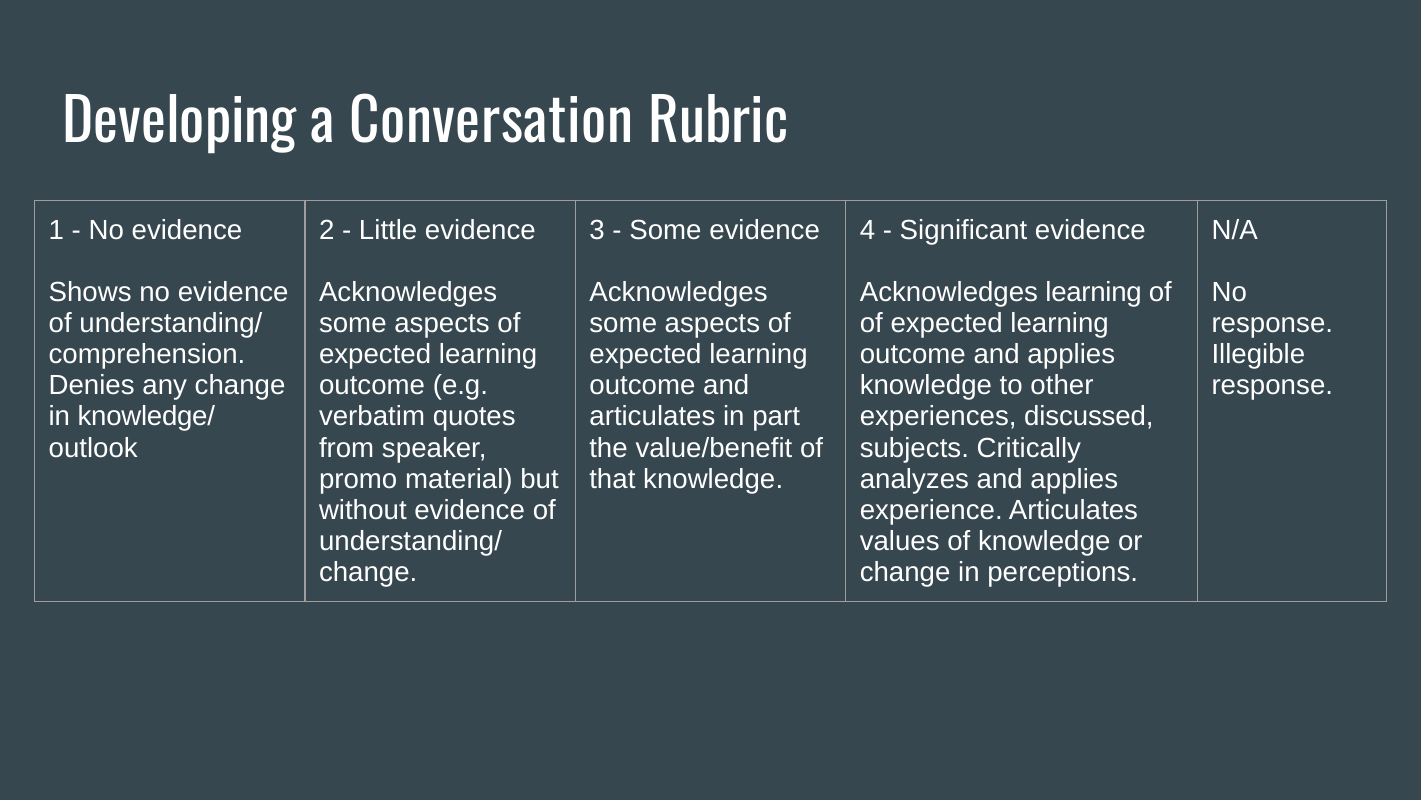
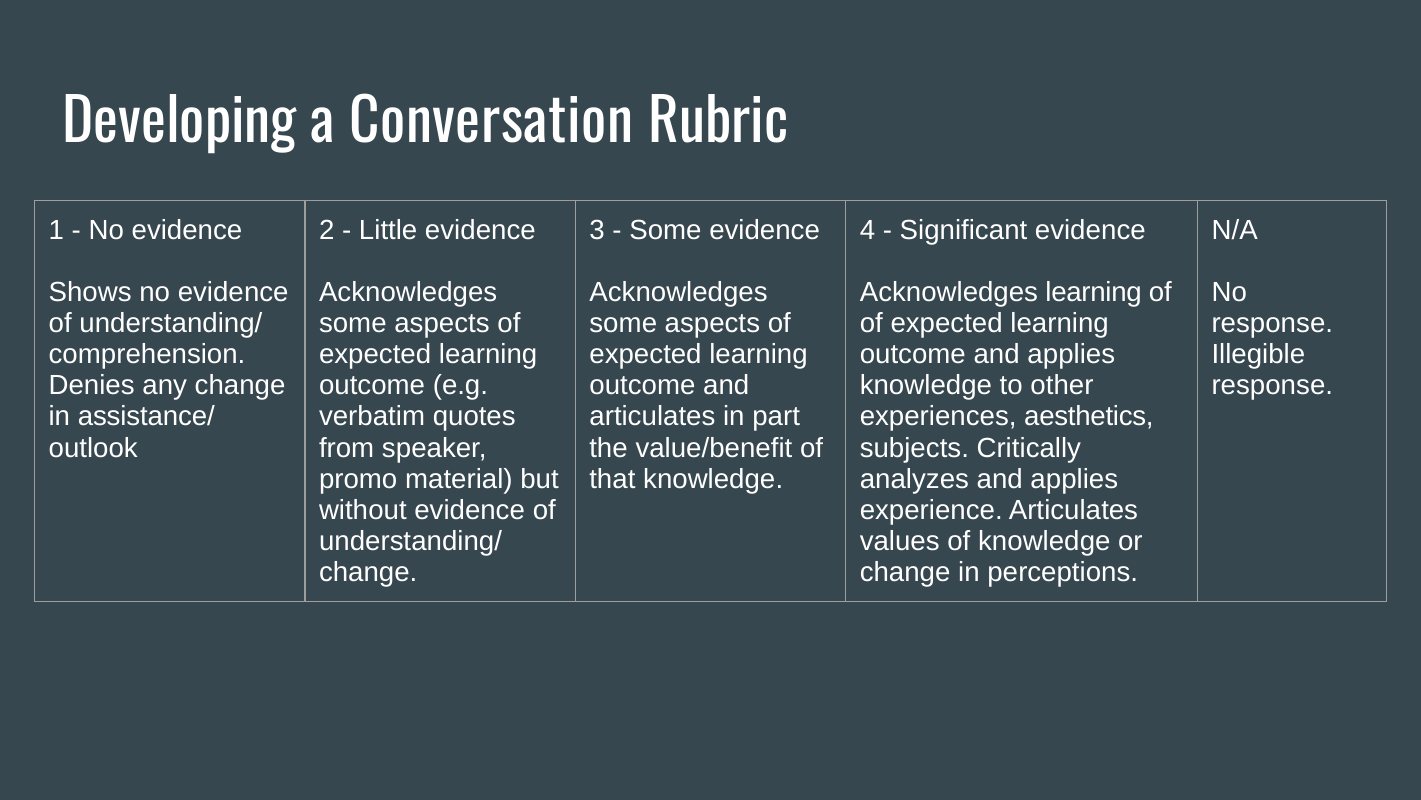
knowledge/: knowledge/ -> assistance/
discussed: discussed -> aesthetics
